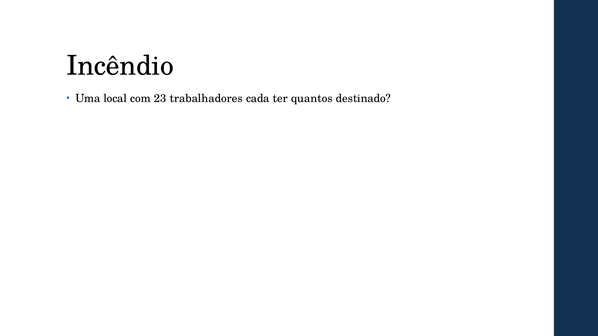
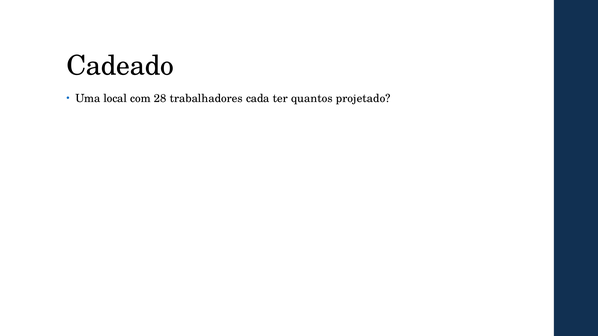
Incêndio: Incêndio -> Cadeado
23: 23 -> 28
destinado: destinado -> projetado
